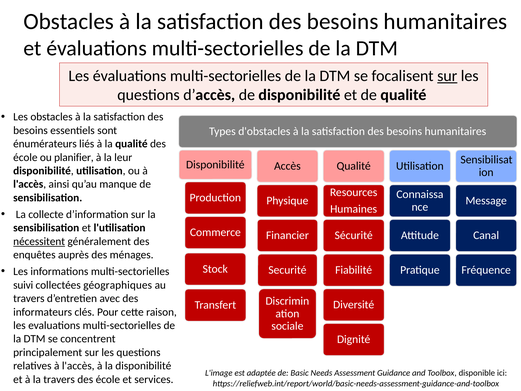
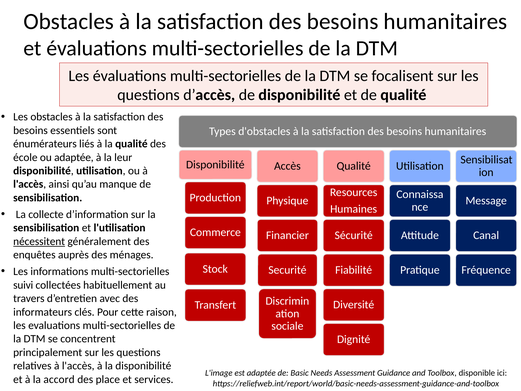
sur at (447, 76) underline: present -> none
ou planifier: planifier -> adaptée
géographiques: géographiques -> habituellement
la travers: travers -> accord
école at (108, 379): école -> place
